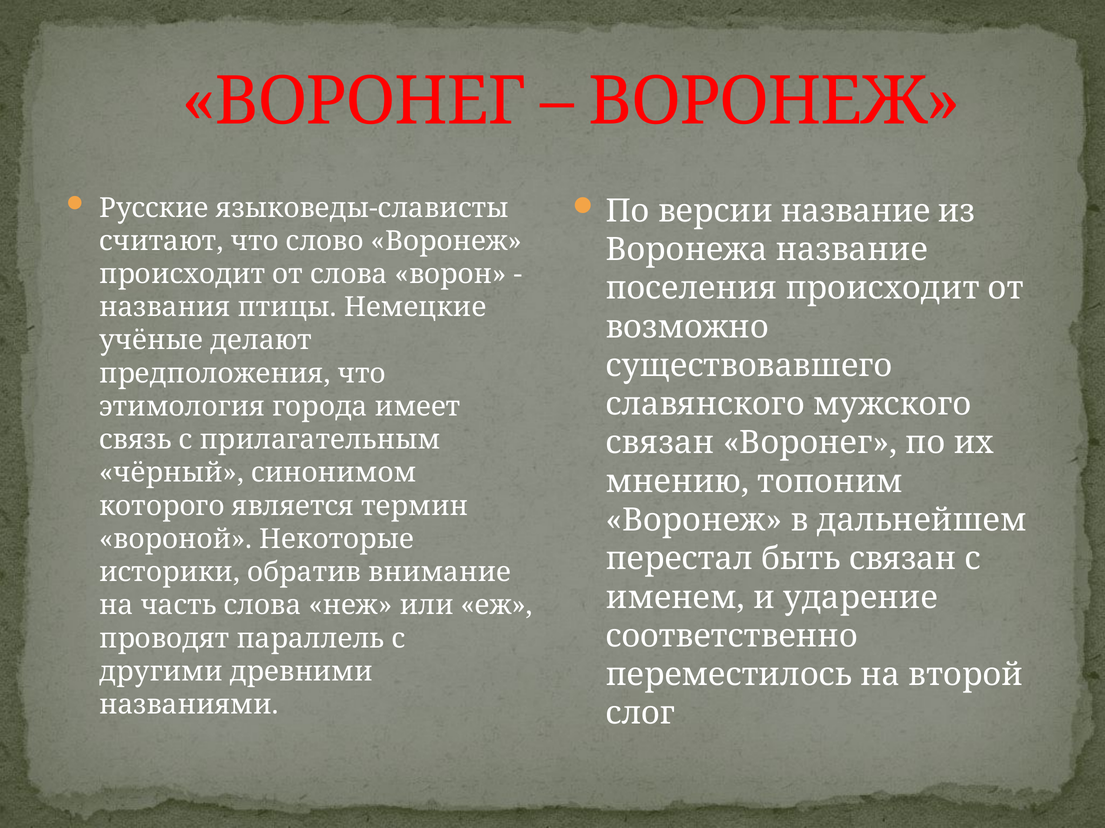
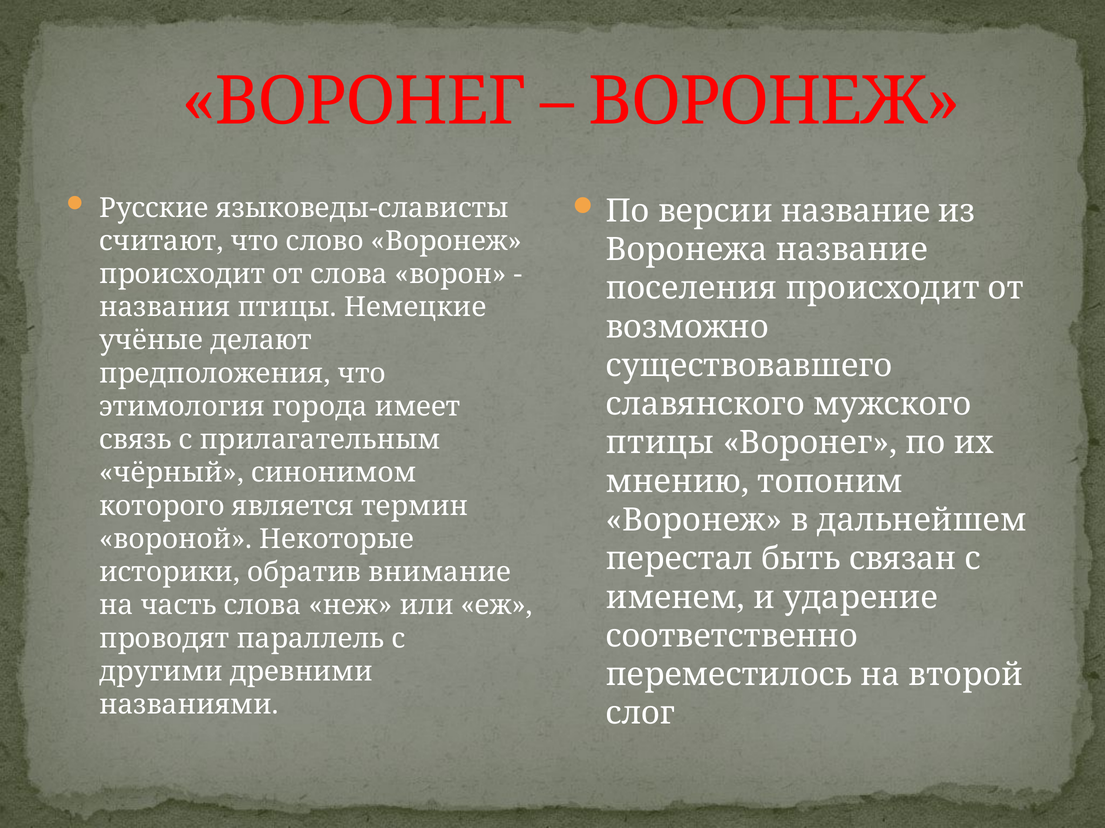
связан at (660, 443): связан -> птицы
